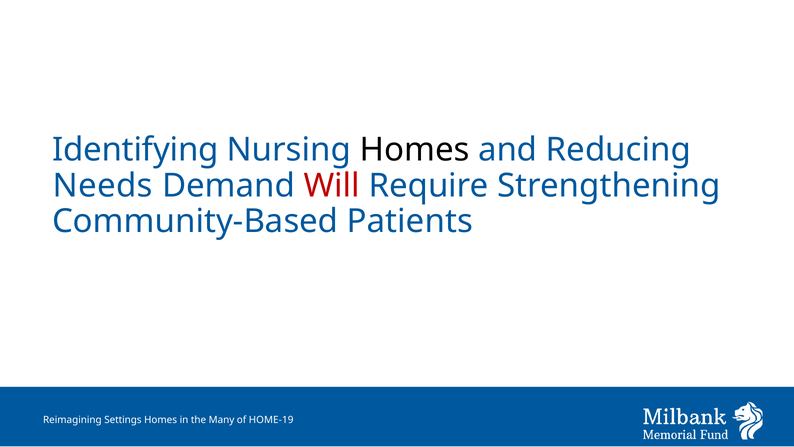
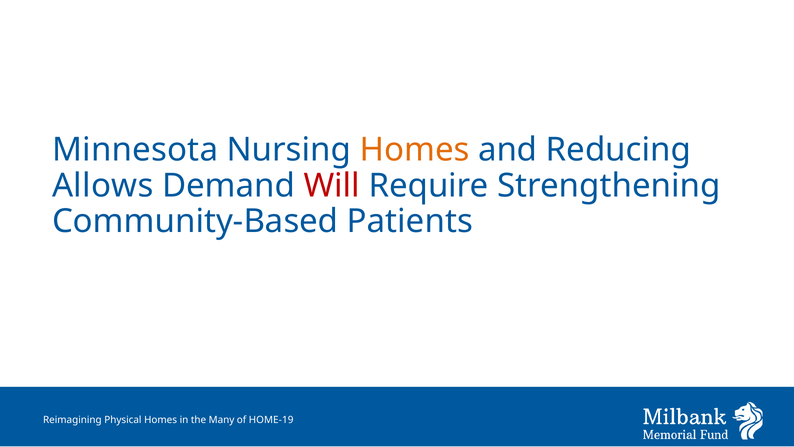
Identifying: Identifying -> Minnesota
Homes at (415, 150) colour: black -> orange
Needs: Needs -> Allows
Settings: Settings -> Physical
